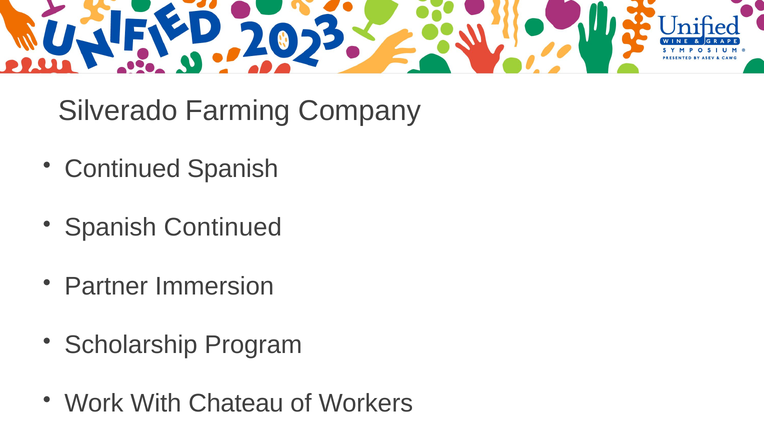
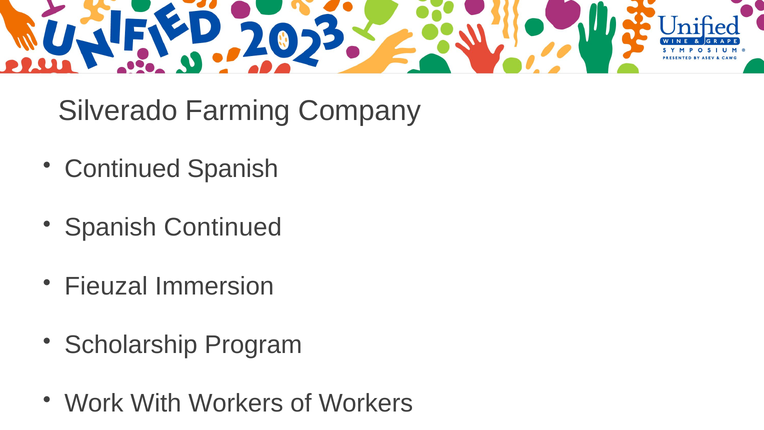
Partner: Partner -> Fieuzal
With Chateau: Chateau -> Workers
